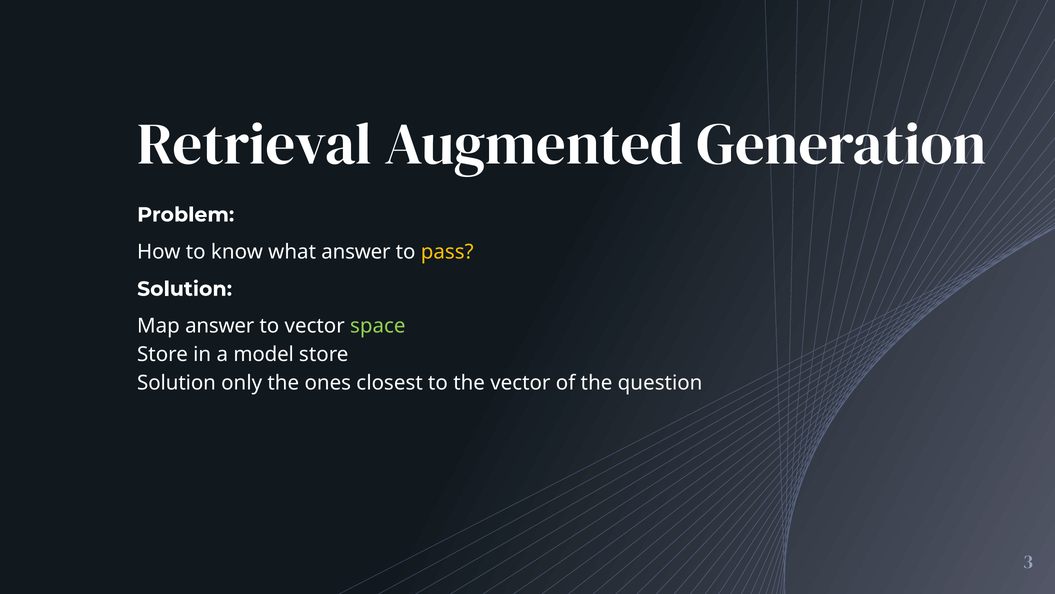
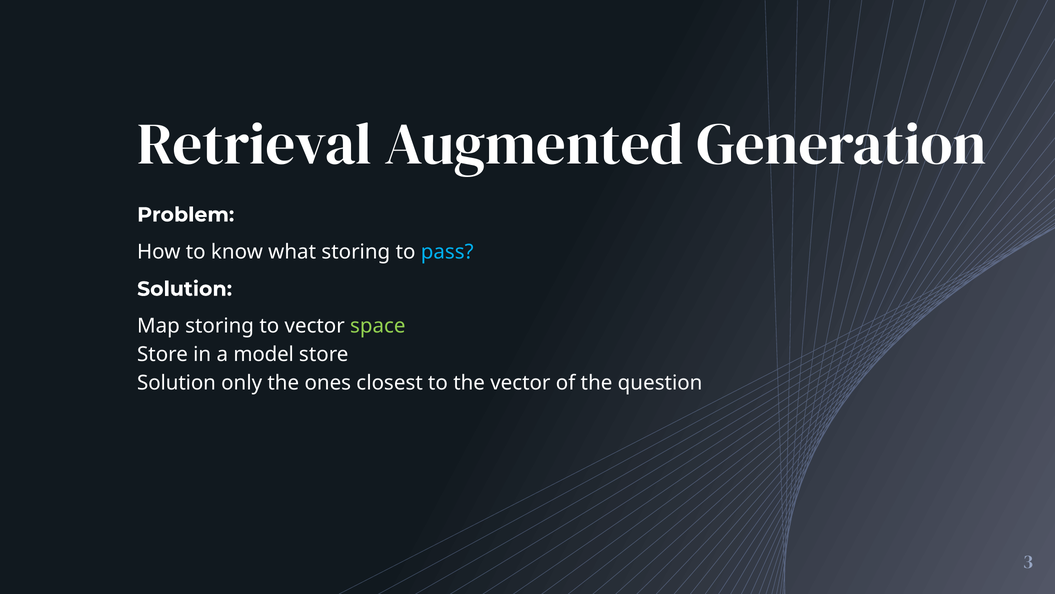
what answer: answer -> storing
pass colour: yellow -> light blue
Map answer: answer -> storing
